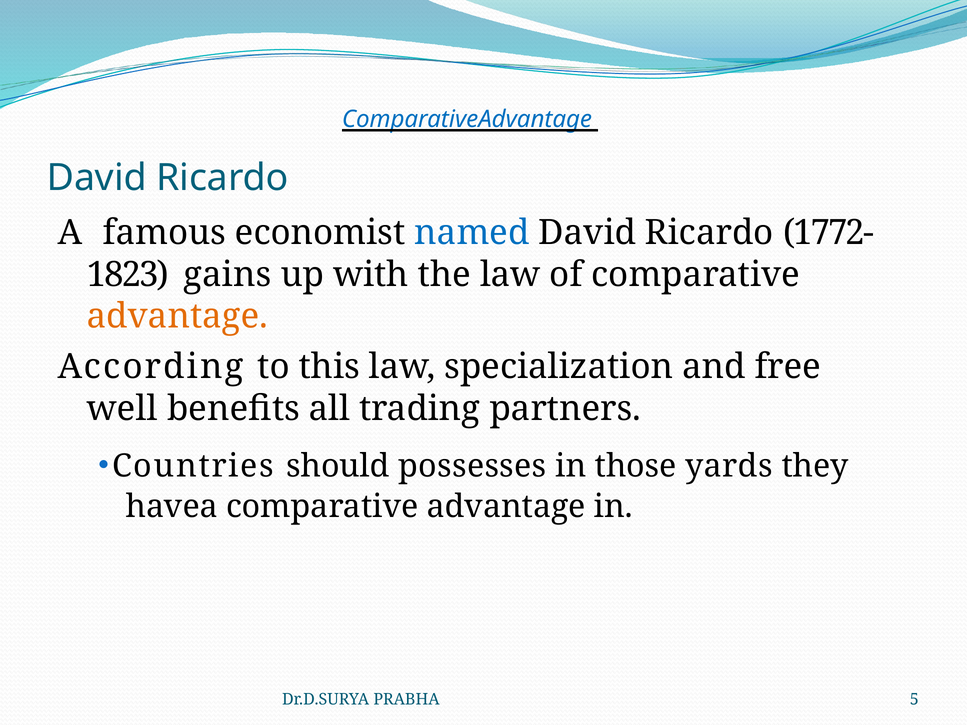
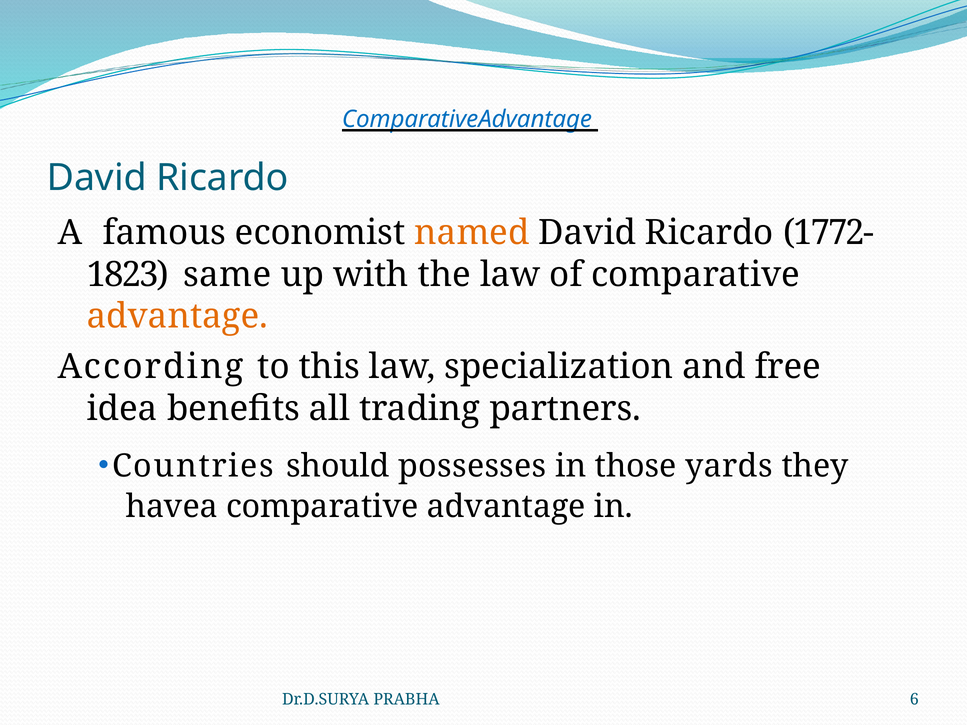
named colour: blue -> orange
gains: gains -> same
well: well -> idea
5: 5 -> 6
